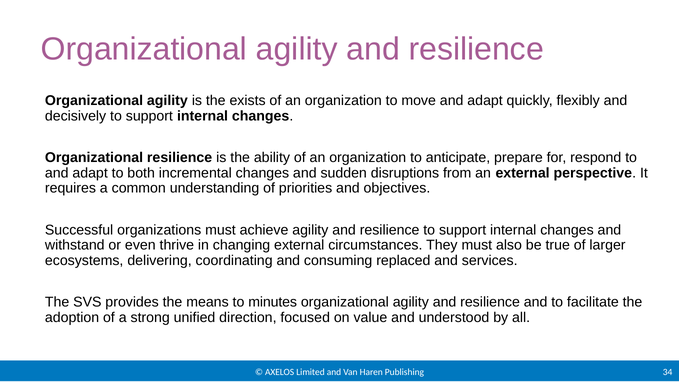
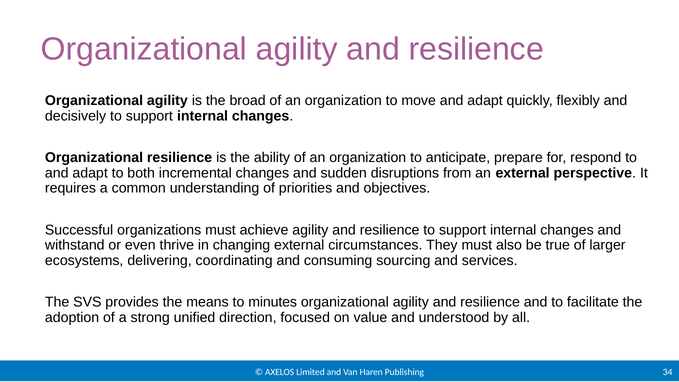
exists: exists -> broad
replaced: replaced -> sourcing
